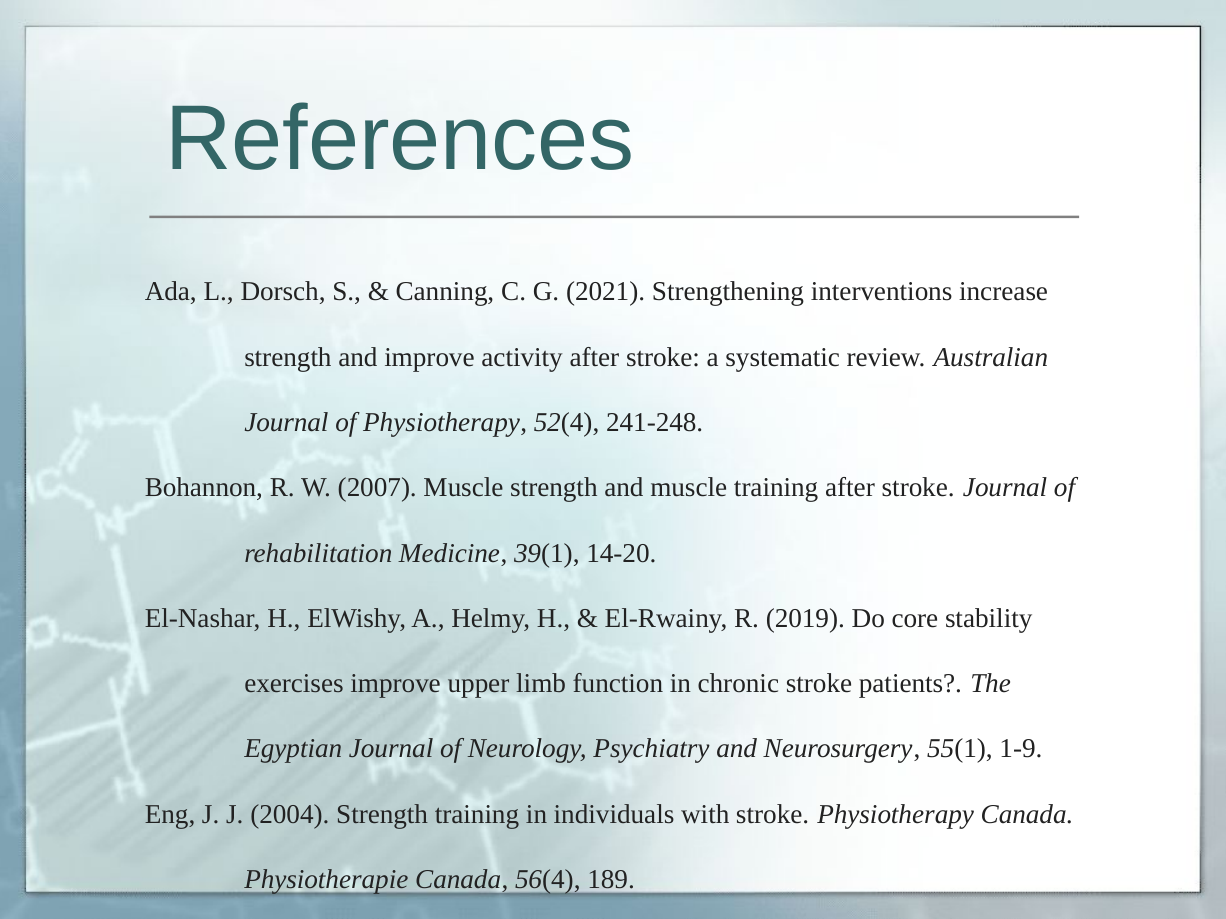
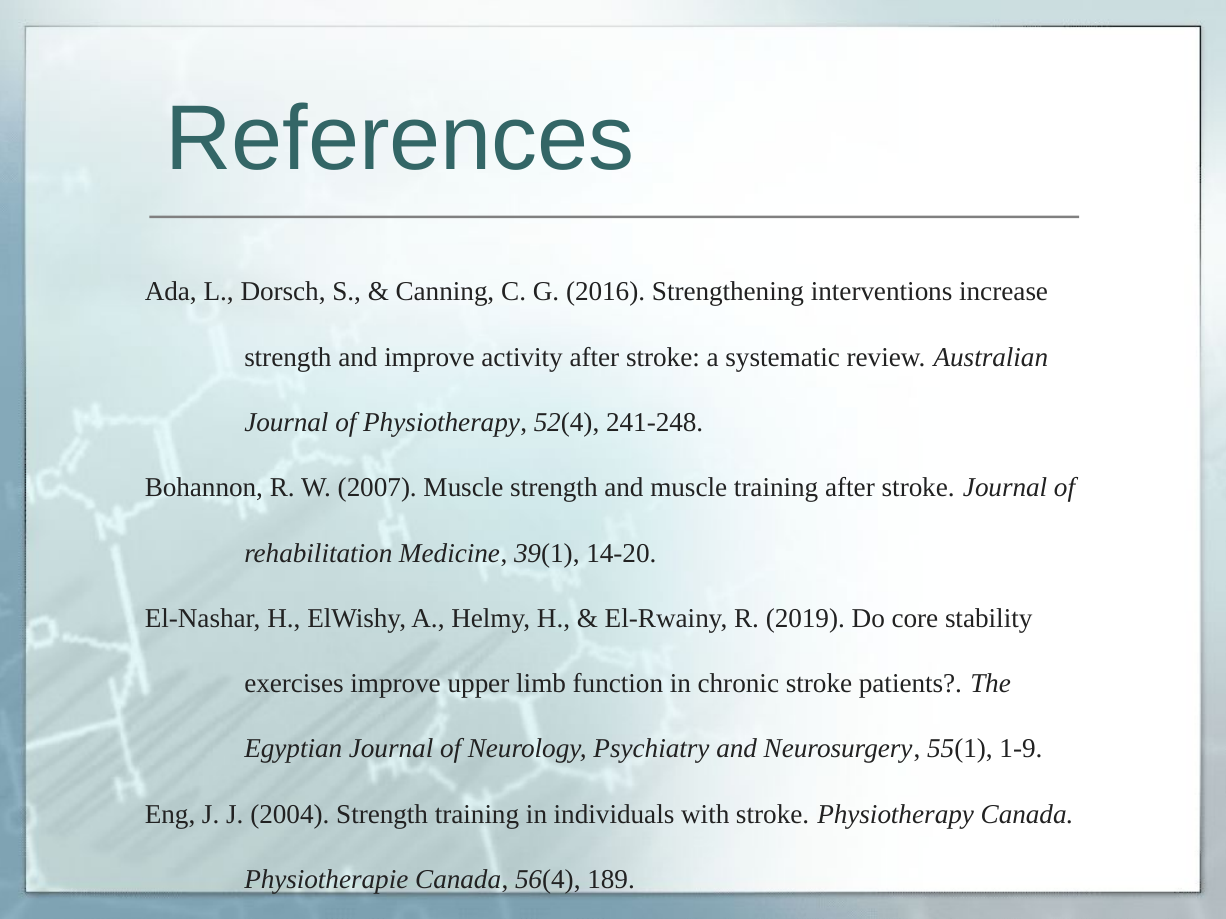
2021: 2021 -> 2016
